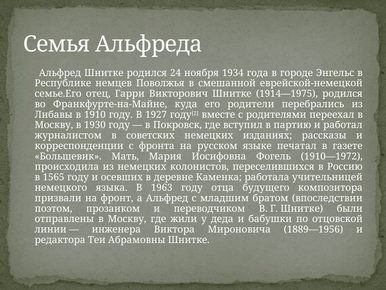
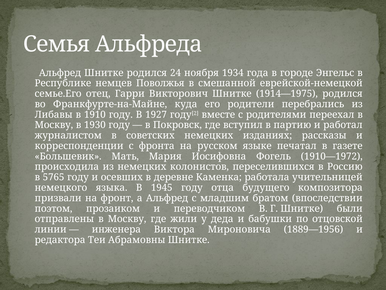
1565: 1565 -> 5765
1963: 1963 -> 1945
